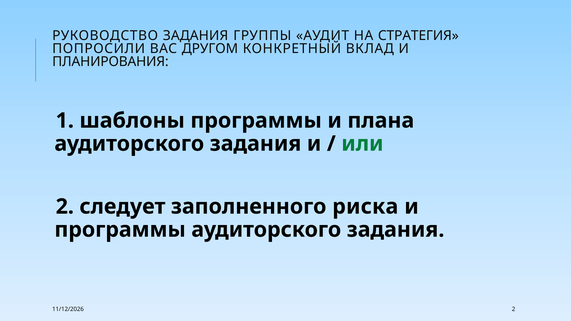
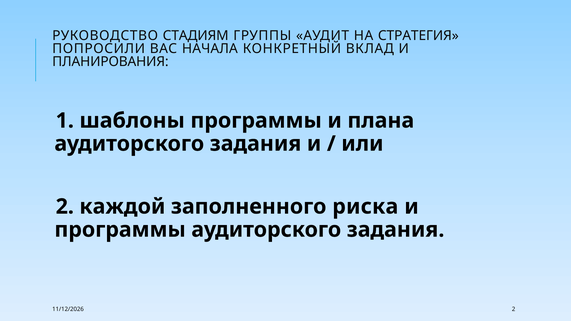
РУКОВОДСТВО ЗАДАНИЯ: ЗАДАНИЯ -> СТАДИЯМ
ДРУГОМ: ДРУГОМ -> НАЧАЛА
или colour: green -> black
следует: следует -> каждой
